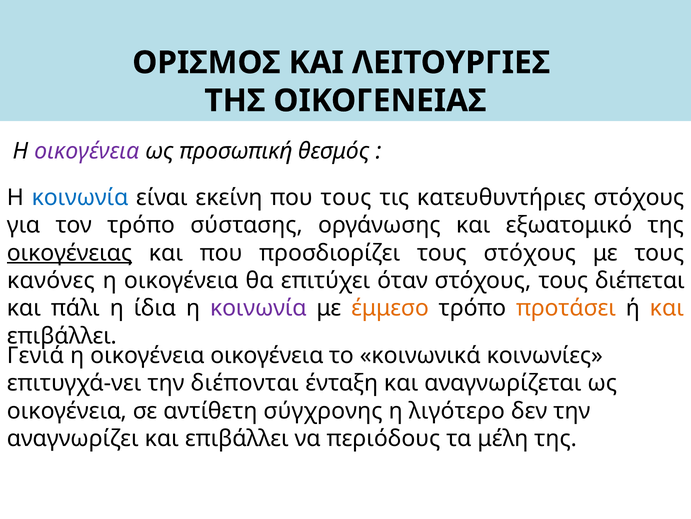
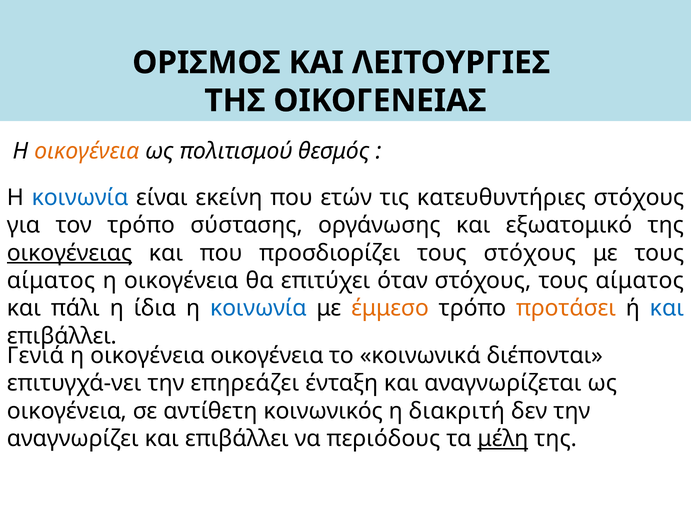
οικογένεια at (87, 151) colour: purple -> orange
προσωπική: προσωπική -> πολιτισμού
που τους: τους -> ετών
κανόνες at (51, 280): κανόνες -> αίματος
στόχους τους διέπεται: διέπεται -> αίματος
κοινωνία at (258, 308) colour: purple -> blue
και at (667, 308) colour: orange -> blue
κοινωνίες: κοινωνίες -> διέπονται
διέπονται: διέπονται -> επηρεάζει
σύγχρονης: σύγχρονης -> κοινωνικός
λιγότερο: λιγότερο -> διακριτή
μέλη underline: none -> present
